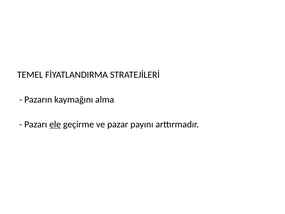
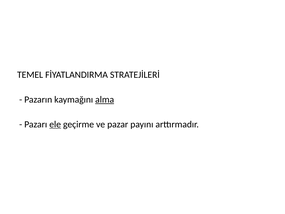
alma underline: none -> present
